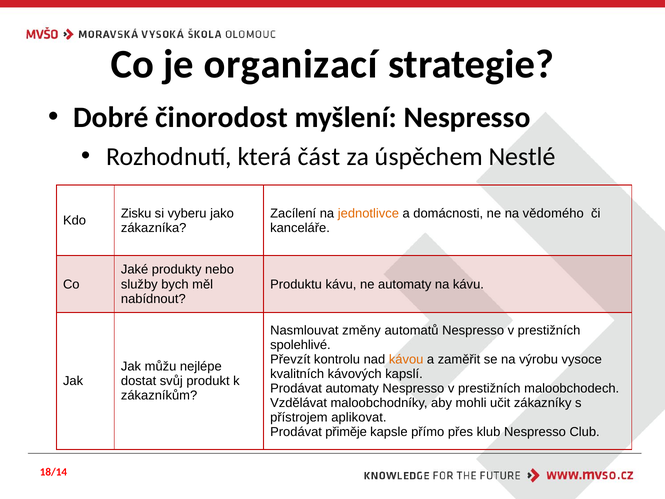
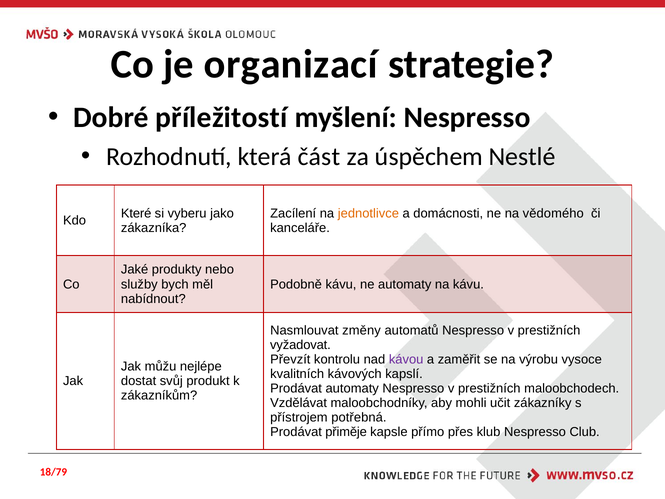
činorodost: činorodost -> příležitostí
Zisku: Zisku -> Které
Produktu: Produktu -> Podobně
spolehlivé: spolehlivé -> vyžadovat
kávou colour: orange -> purple
aplikovat: aplikovat -> potřebná
18/14: 18/14 -> 18/79
